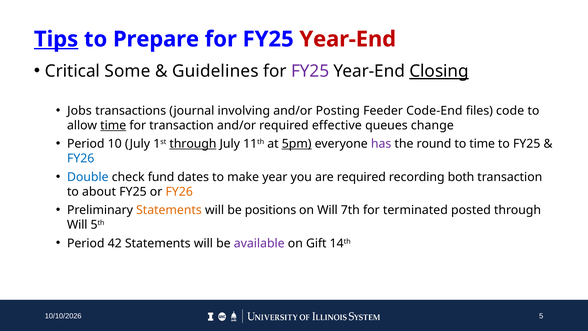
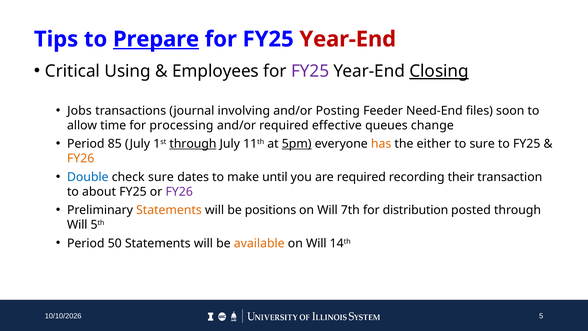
Tips underline: present -> none
Prepare underline: none -> present
Some: Some -> Using
Guidelines: Guidelines -> Employees
Code-End: Code-End -> Need-End
code: code -> soon
time at (113, 125) underline: present -> none
for transaction: transaction -> processing
10: 10 -> 85
has colour: purple -> orange
round: round -> either
to time: time -> sure
FY26 at (81, 158) colour: blue -> orange
check fund: fund -> sure
year: year -> until
both: both -> their
FY26 at (179, 192) colour: orange -> purple
terminated: terminated -> distribution
42: 42 -> 50
available colour: purple -> orange
Gift at (316, 243): Gift -> Will
